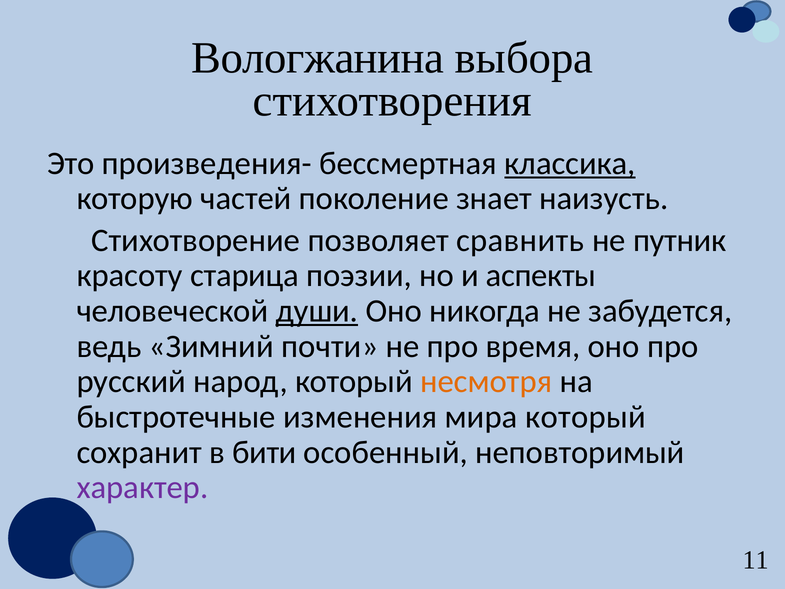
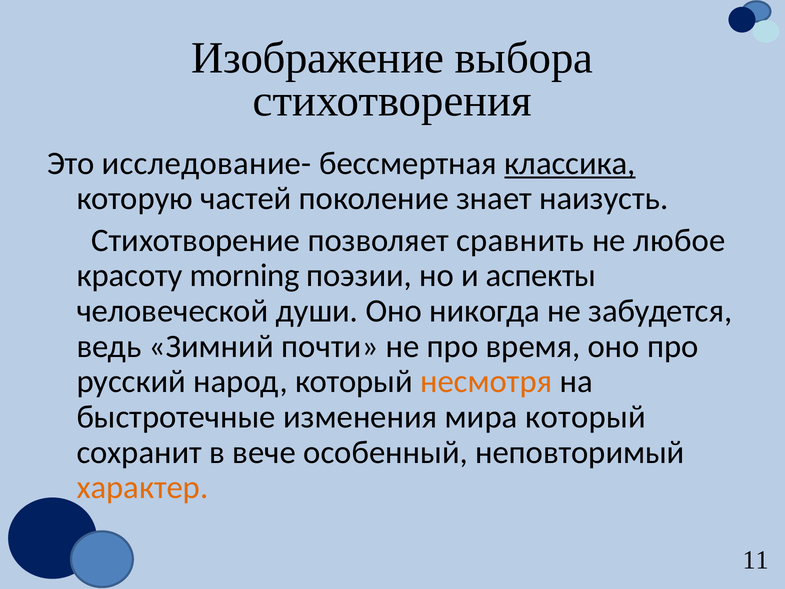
Вологжанина: Вологжанина -> Изображение
произведения-: произведения- -> исследование-
путник: путник -> любое
старица: старица -> morning
души underline: present -> none
бити: бити -> вече
характер colour: purple -> orange
